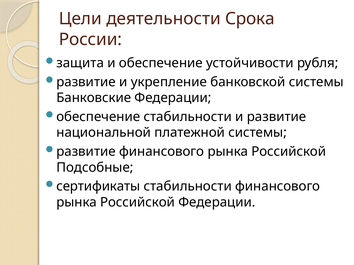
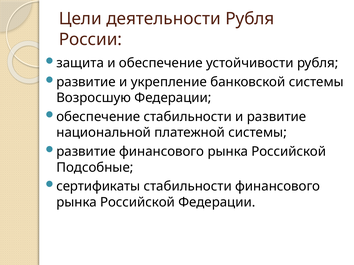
деятельности Срока: Срока -> Рубля
Банковские: Банковские -> Возросшую
